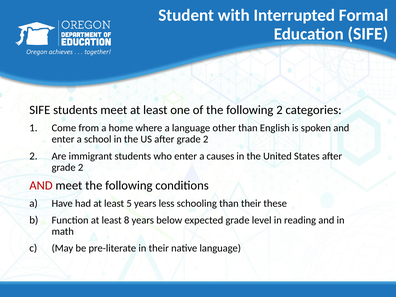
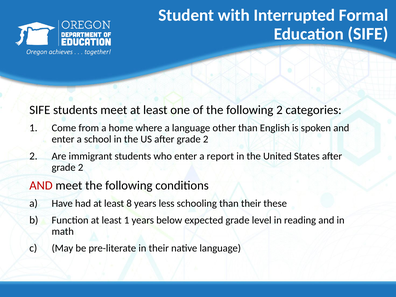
causes: causes -> report
5: 5 -> 8
least 8: 8 -> 1
